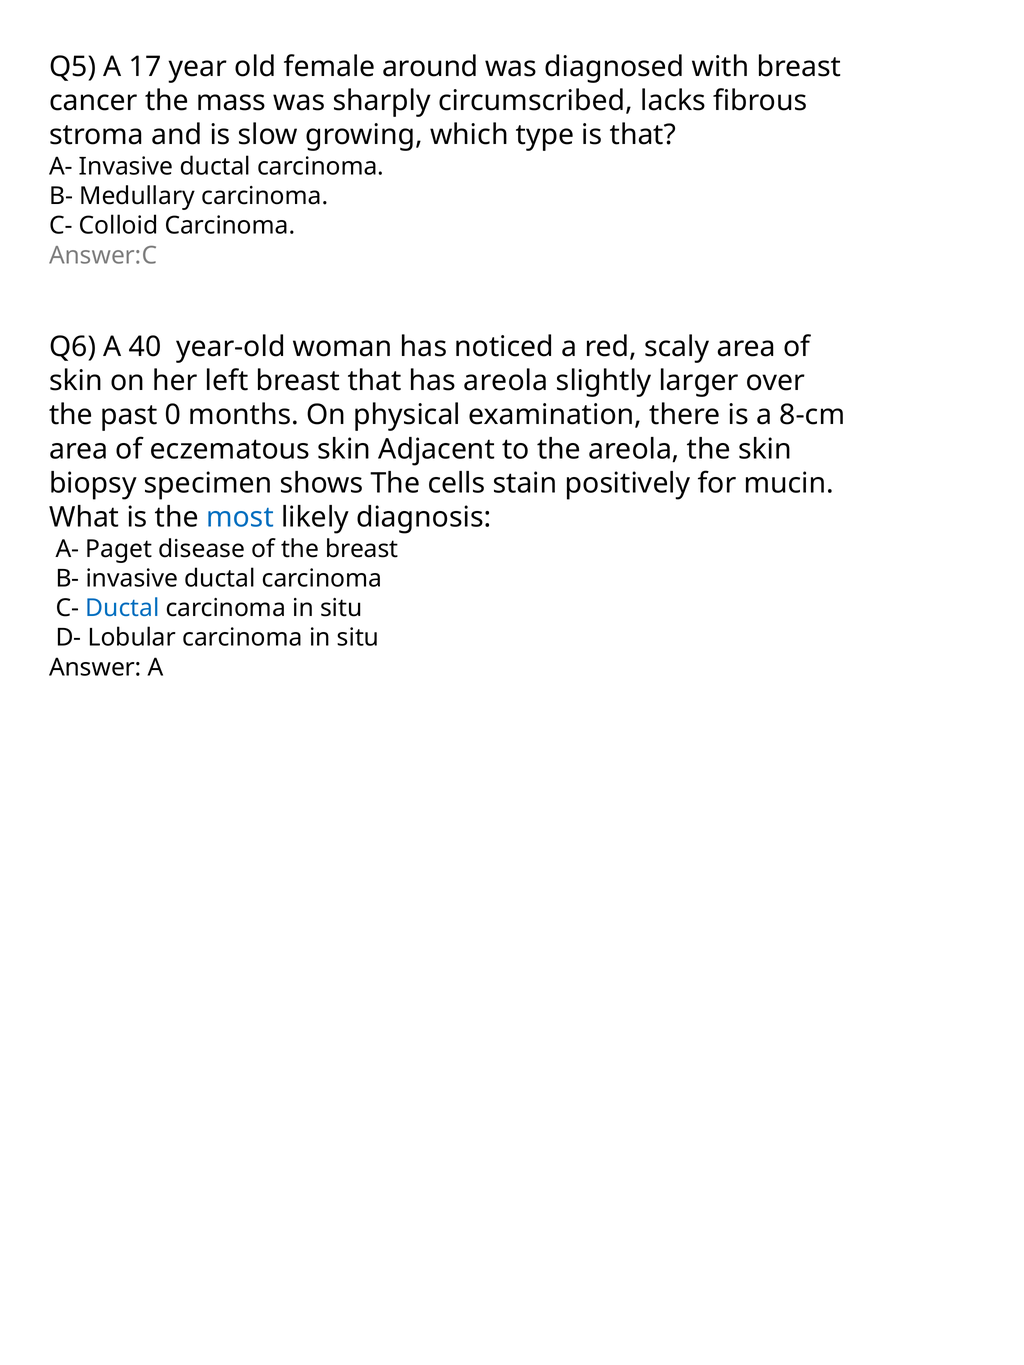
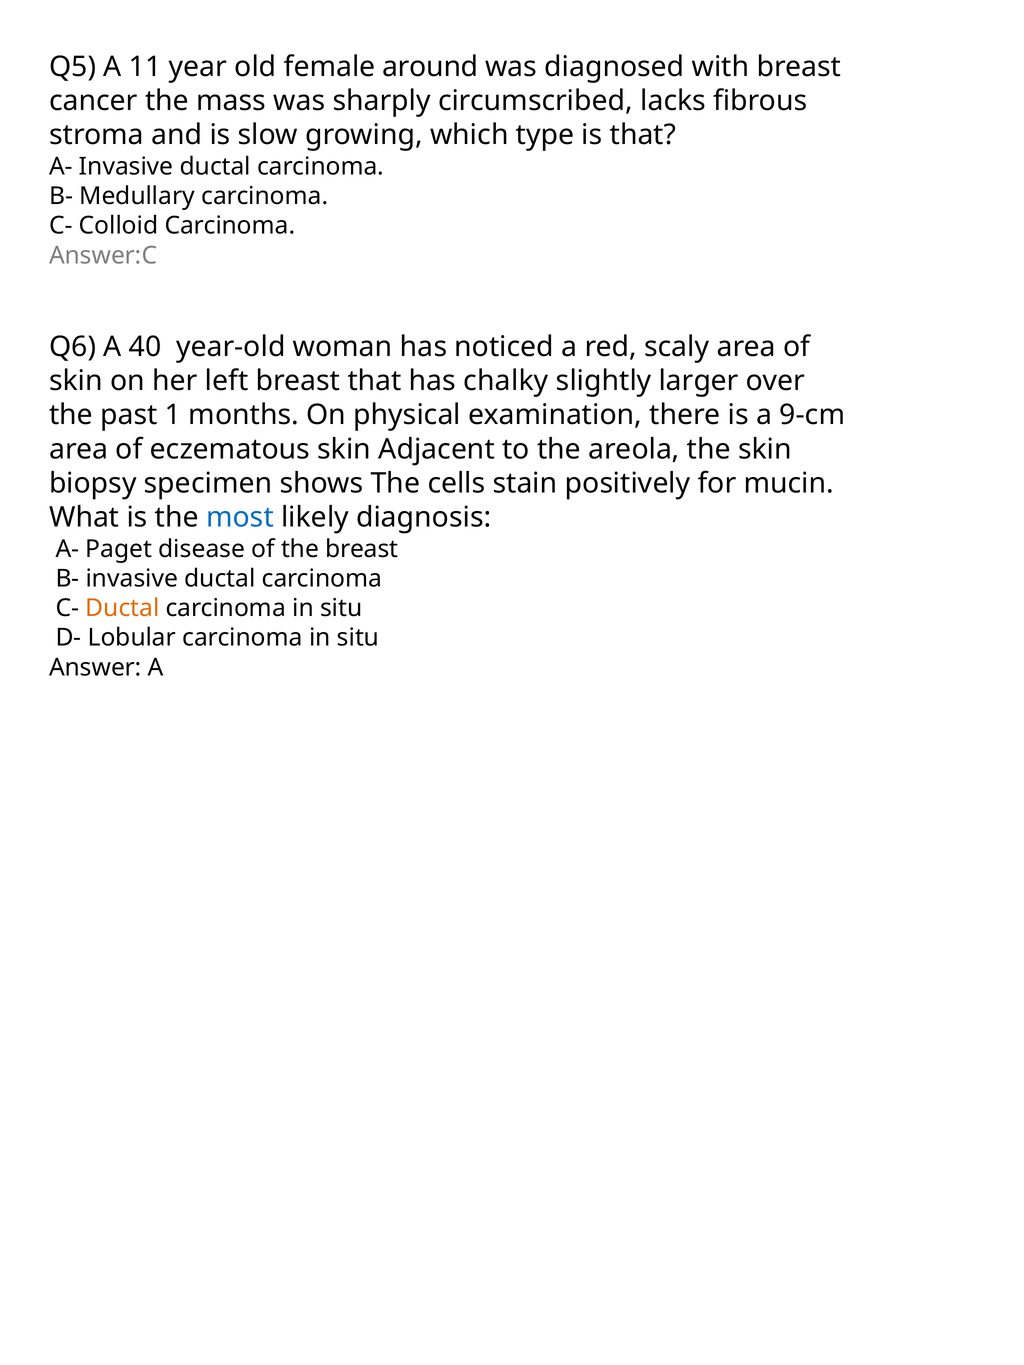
17: 17 -> 11
has areola: areola -> chalky
0: 0 -> 1
8-cm: 8-cm -> 9-cm
Ductal at (122, 608) colour: blue -> orange
